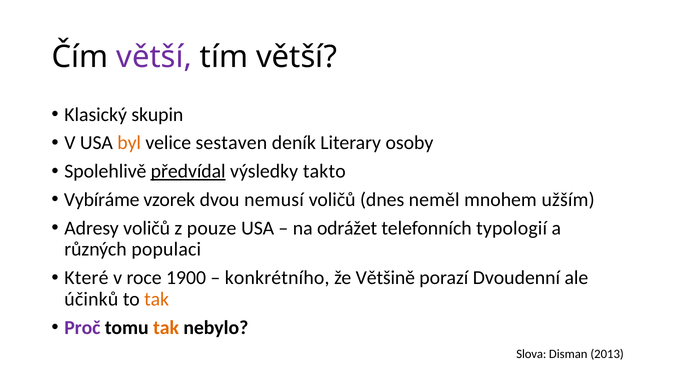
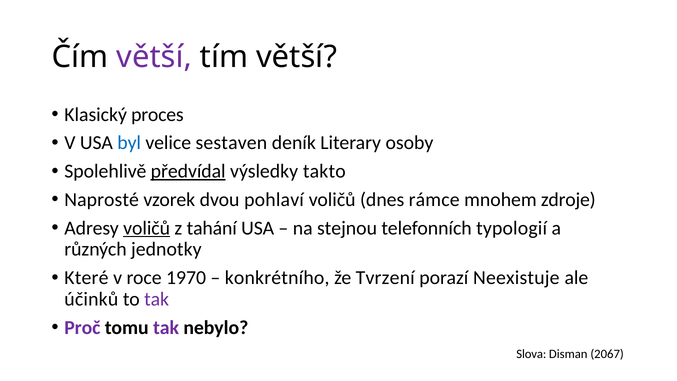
skupin: skupin -> proces
byl colour: orange -> blue
Vybíráme: Vybíráme -> Naprosté
nemusí: nemusí -> pohlaví
neměl: neměl -> rámce
užším: užším -> zdroje
voličů at (147, 228) underline: none -> present
pouze: pouze -> tahání
odrážet: odrážet -> stejnou
populaci: populaci -> jednotky
1900: 1900 -> 1970
Většině: Většině -> Tvrzení
Dvoudenní: Dvoudenní -> Neexistuje
tak at (157, 299) colour: orange -> purple
tak at (166, 327) colour: orange -> purple
2013: 2013 -> 2067
